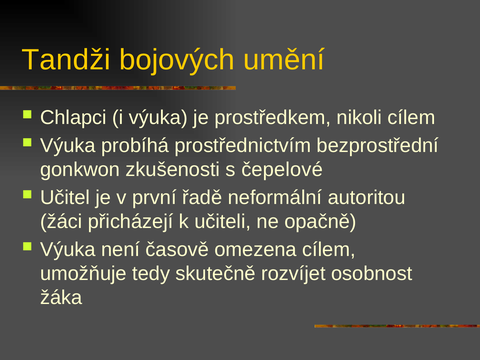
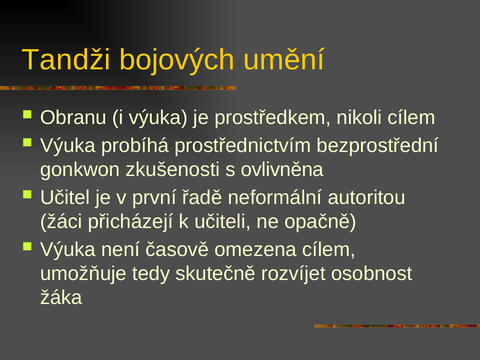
Chlapci: Chlapci -> Obranu
čepelové: čepelové -> ovlivněna
